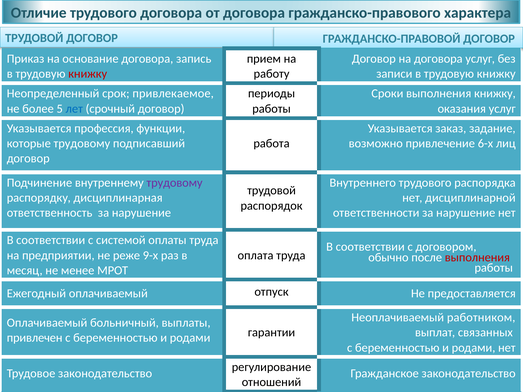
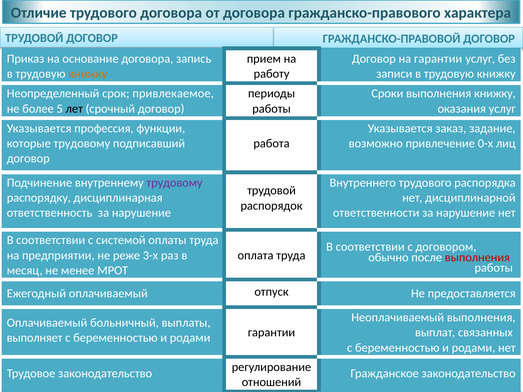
на договора: договора -> гарантии
книжку at (88, 74) colour: red -> orange
лет colour: blue -> black
6-х: 6-х -> 0-х
9-х: 9-х -> 3-х
Неоплачиваемый работником: работником -> выполнения
привлечен: привлечен -> выполняет
